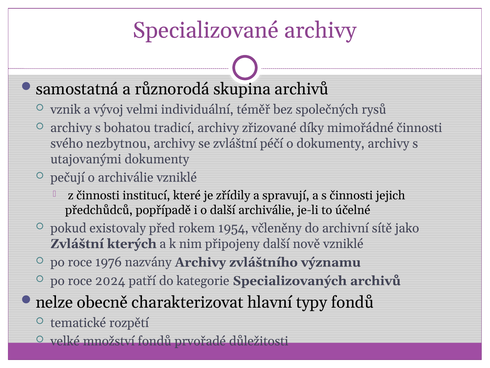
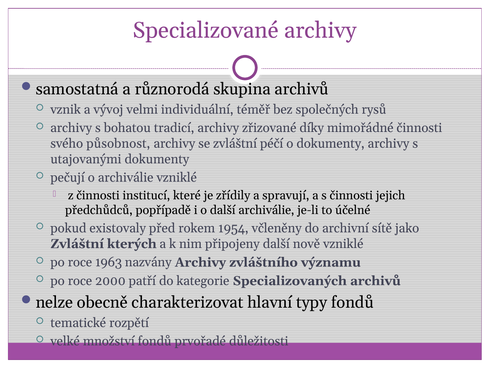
nezbytnou: nezbytnou -> působnost
1976: 1976 -> 1963
2024: 2024 -> 2000
